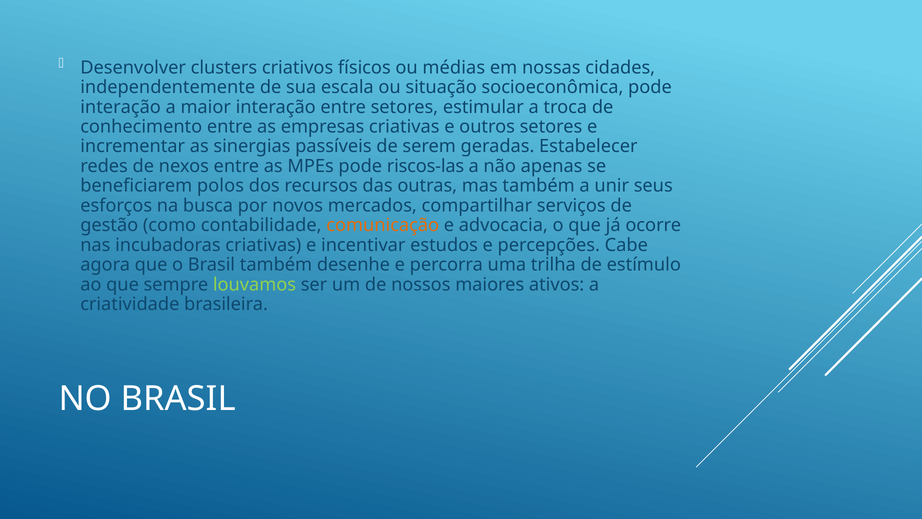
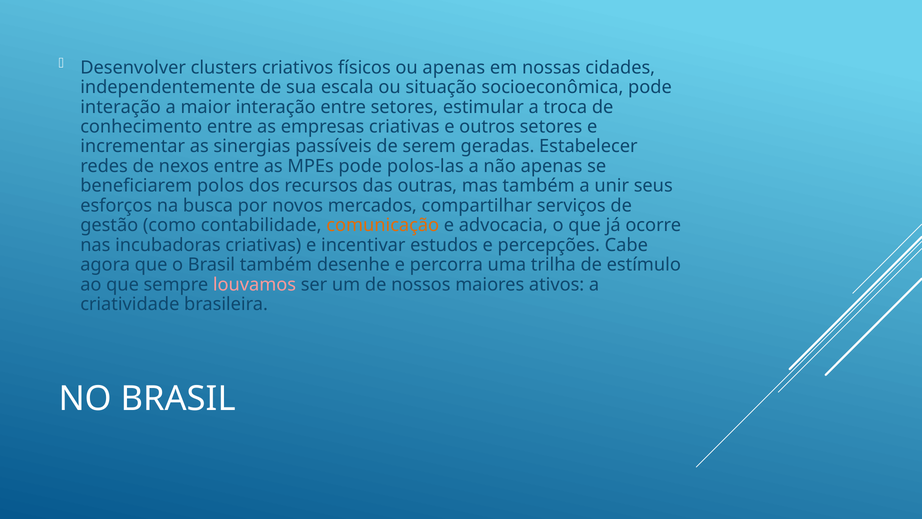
ou médias: médias -> apenas
riscos-las: riscos-las -> polos-las
louvamos colour: light green -> pink
